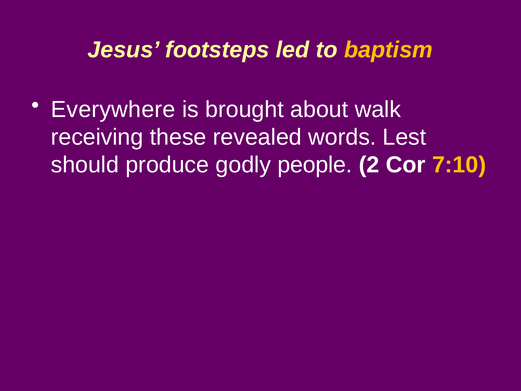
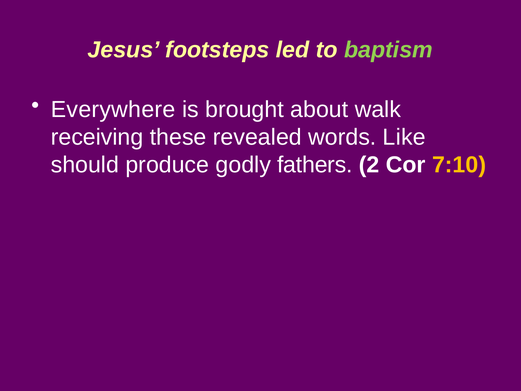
baptism colour: yellow -> light green
Lest: Lest -> Like
people: people -> fathers
